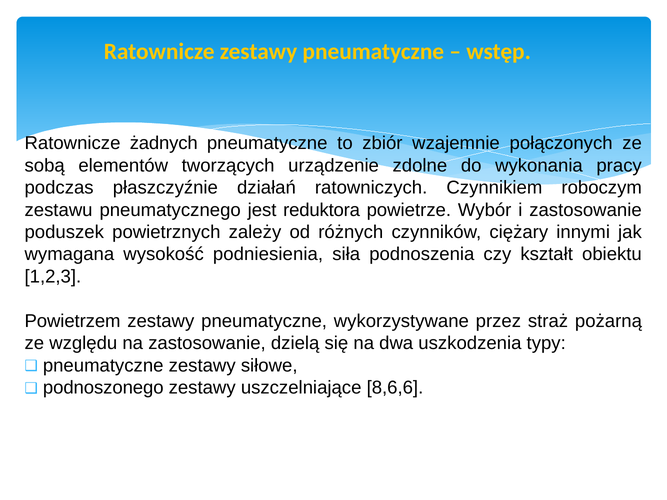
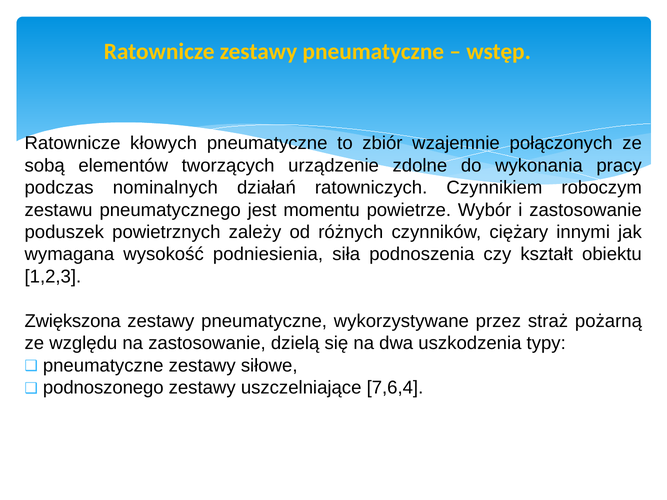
żadnych: żadnych -> kłowych
płaszczyźnie: płaszczyźnie -> nominalnych
reduktora: reduktora -> momentu
Powietrzem: Powietrzem -> Zwiększona
8,6,6: 8,6,6 -> 7,6,4
